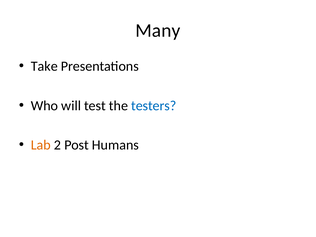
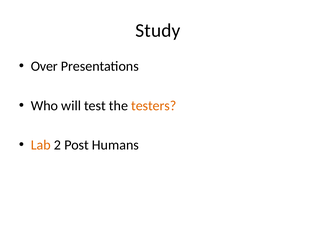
Many: Many -> Study
Take: Take -> Over
testers colour: blue -> orange
